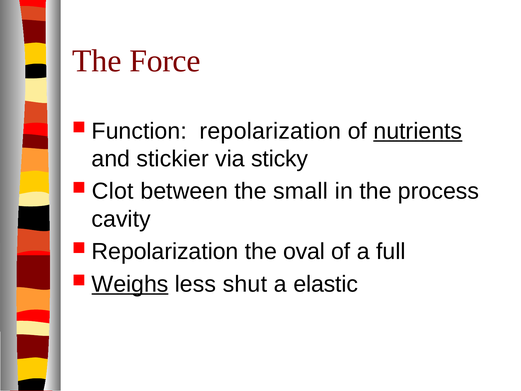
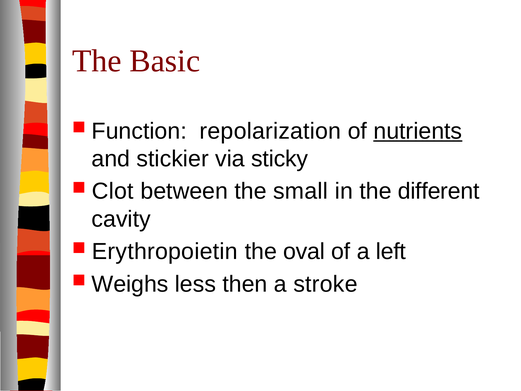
Force: Force -> Basic
process: process -> different
Repolarization at (165, 251): Repolarization -> Erythropoietin
full: full -> left
Weighs underline: present -> none
shut: shut -> then
elastic: elastic -> stroke
